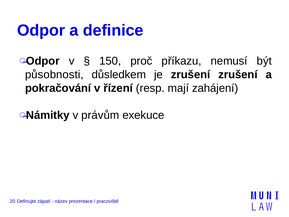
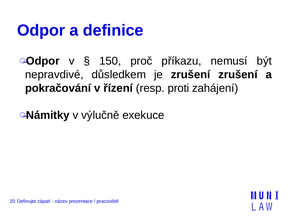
působnosti: působnosti -> nepravdivé
mají: mají -> proti
právům: právům -> výlučně
